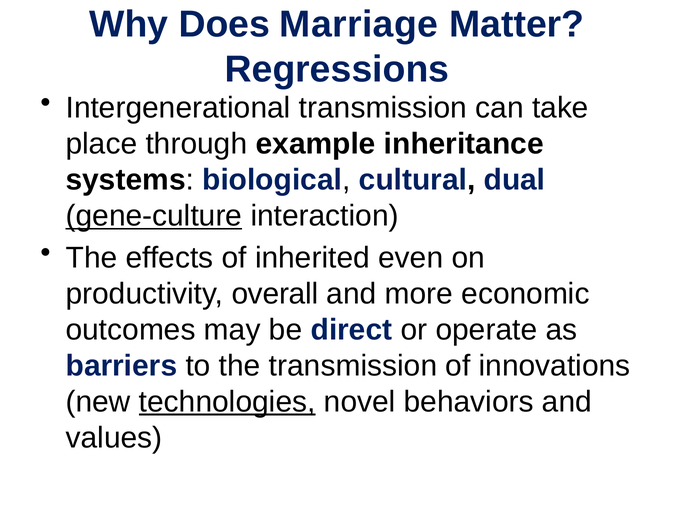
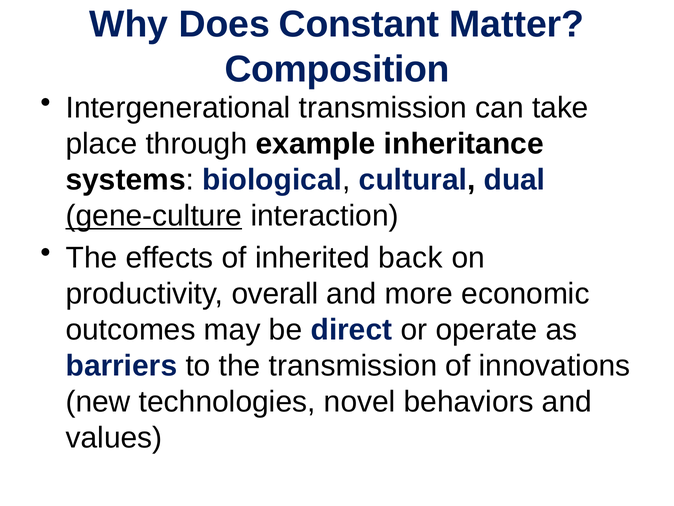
Marriage: Marriage -> Constant
Regressions: Regressions -> Composition
even: even -> back
technologies underline: present -> none
